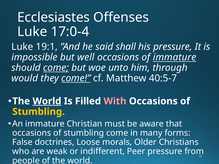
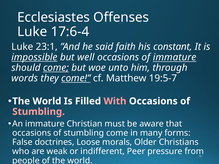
17:0-4: 17:0-4 -> 17:6-4
19:1: 19:1 -> 23:1
shall: shall -> faith
his pressure: pressure -> constant
impossible underline: none -> present
would: would -> words
40:5-7: 40:5-7 -> 19:5-7
World at (47, 101) underline: present -> none
Stumbling at (39, 112) colour: yellow -> pink
